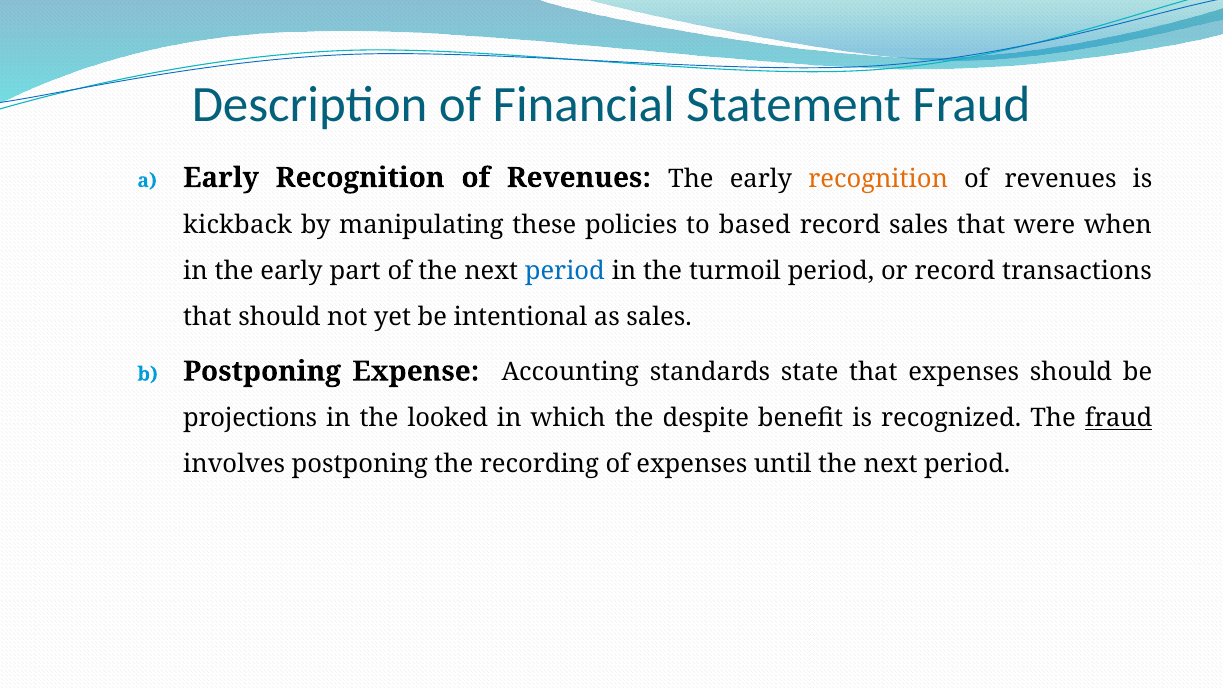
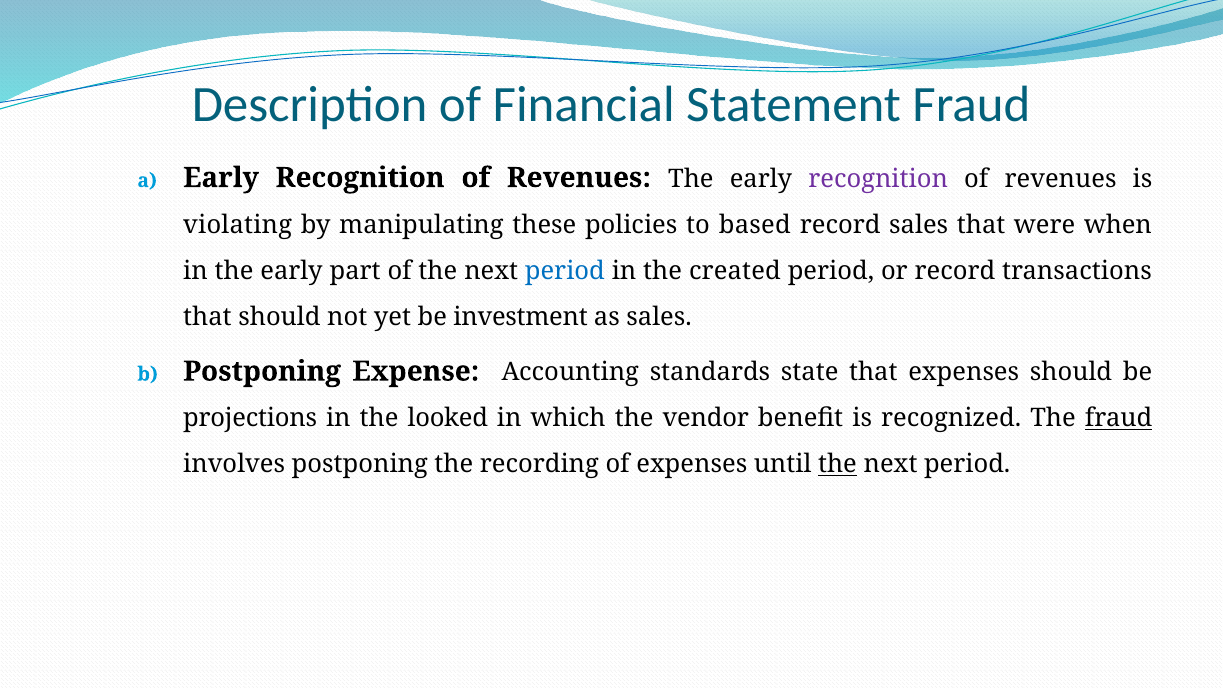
recognition at (878, 179) colour: orange -> purple
kickback: kickback -> violating
turmoil: turmoil -> created
intentional: intentional -> investment
despite: despite -> vendor
the at (837, 464) underline: none -> present
